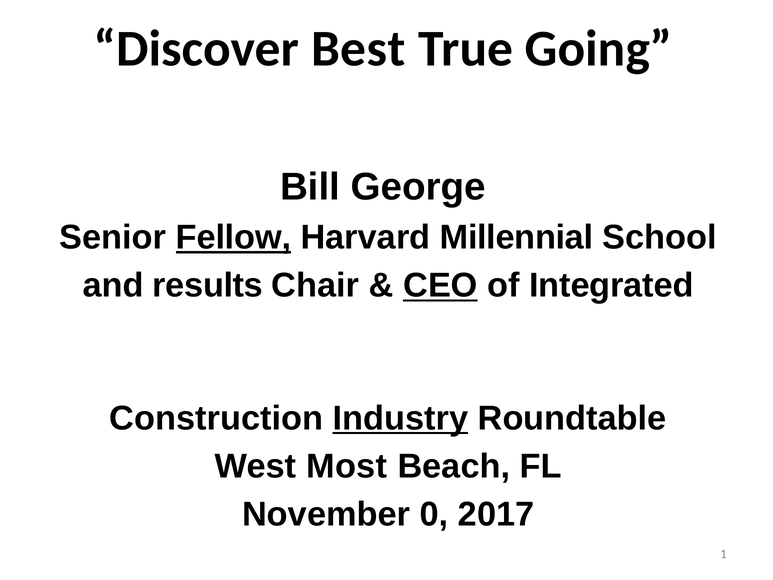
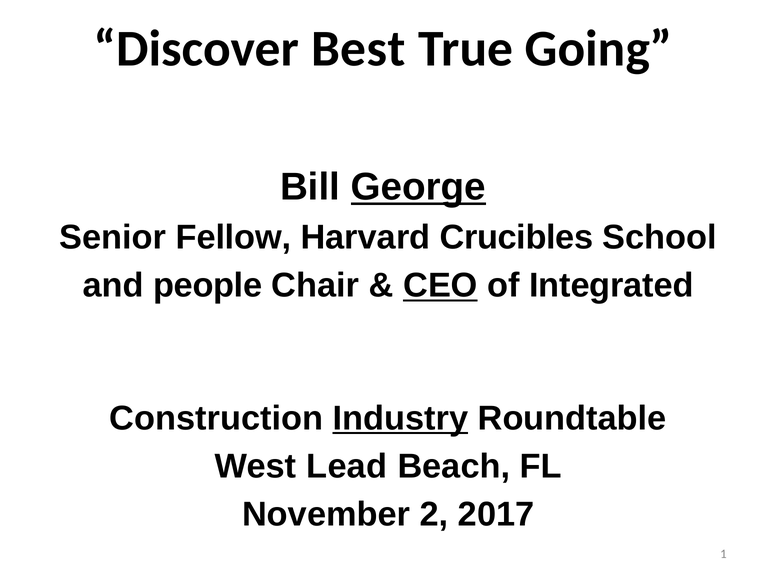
George underline: none -> present
Fellow underline: present -> none
Millennial: Millennial -> Crucibles
results: results -> people
Most: Most -> Lead
0: 0 -> 2
